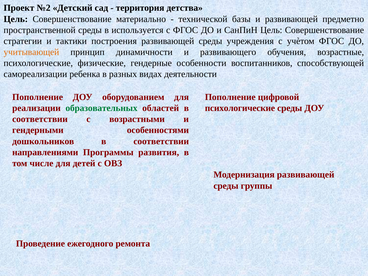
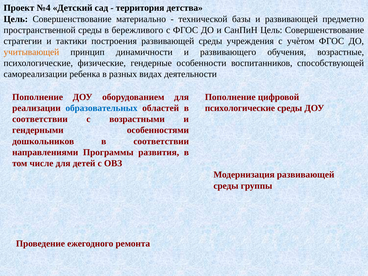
№2: №2 -> №4
используется: используется -> бережливого
образовательных colour: green -> blue
